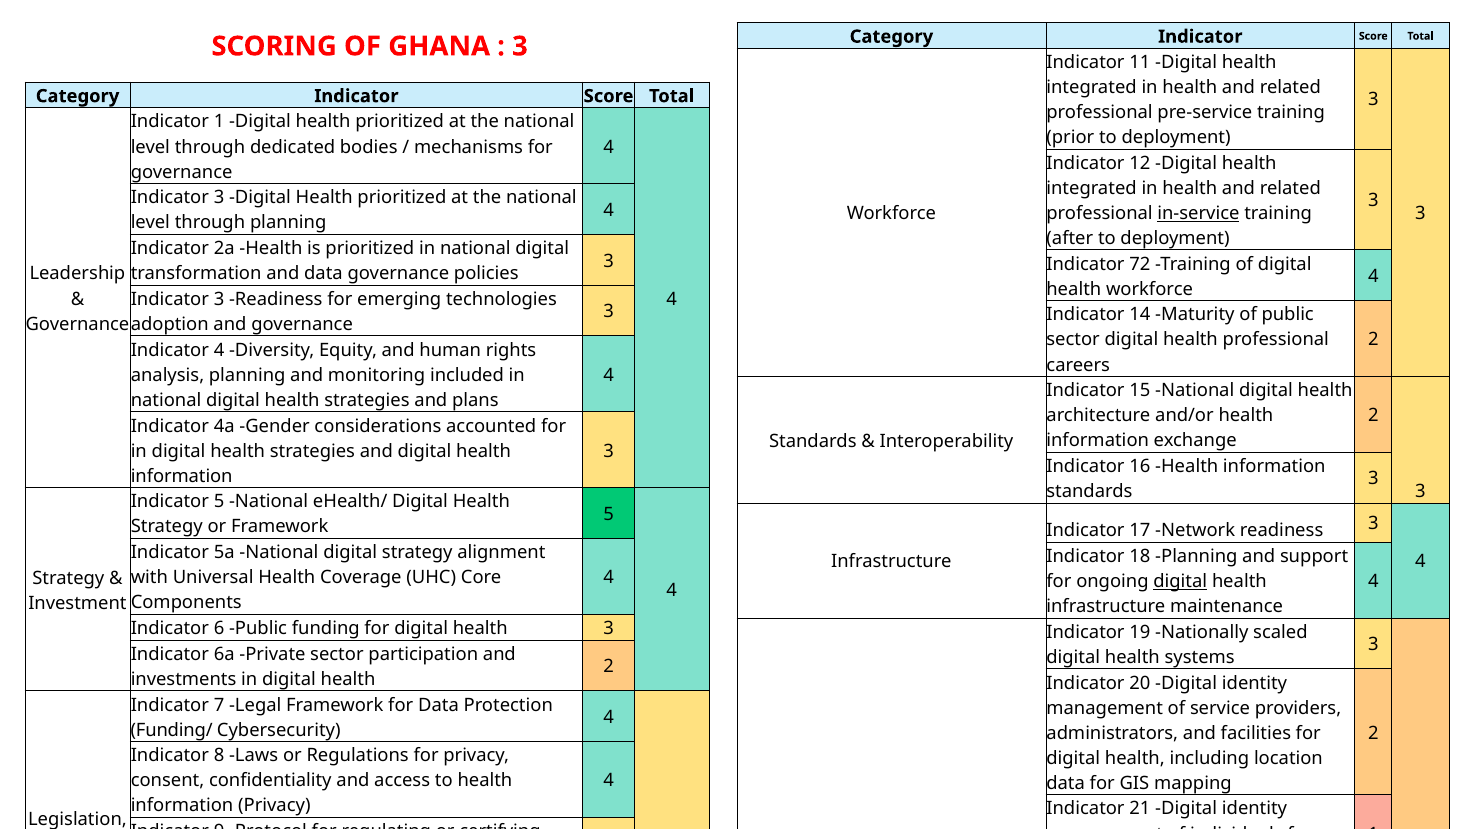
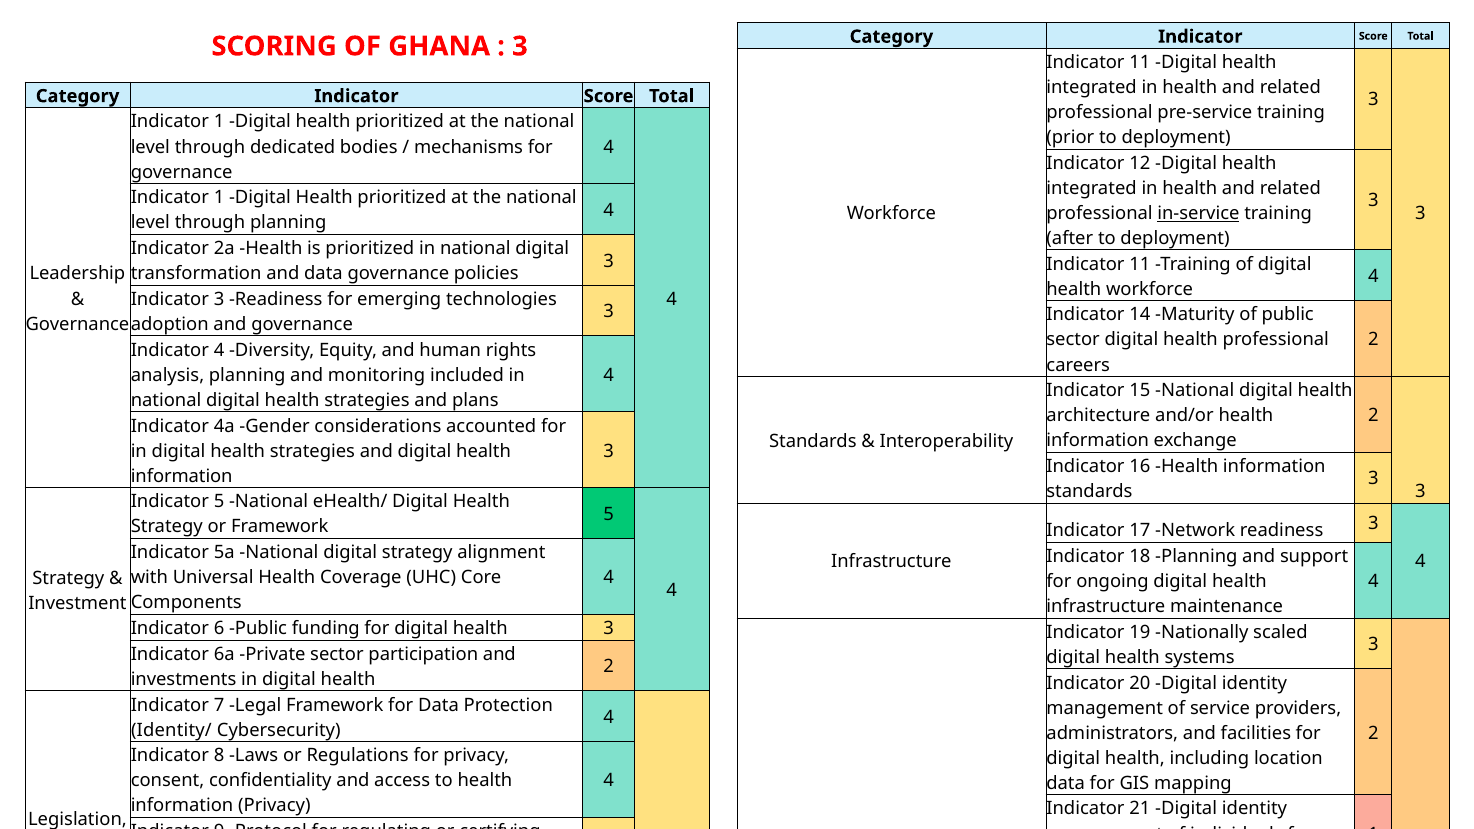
3 at (219, 198): 3 -> 1
72 at (1140, 264): 72 -> 11
digital at (1180, 582) underline: present -> none
Funding/: Funding/ -> Identity/
